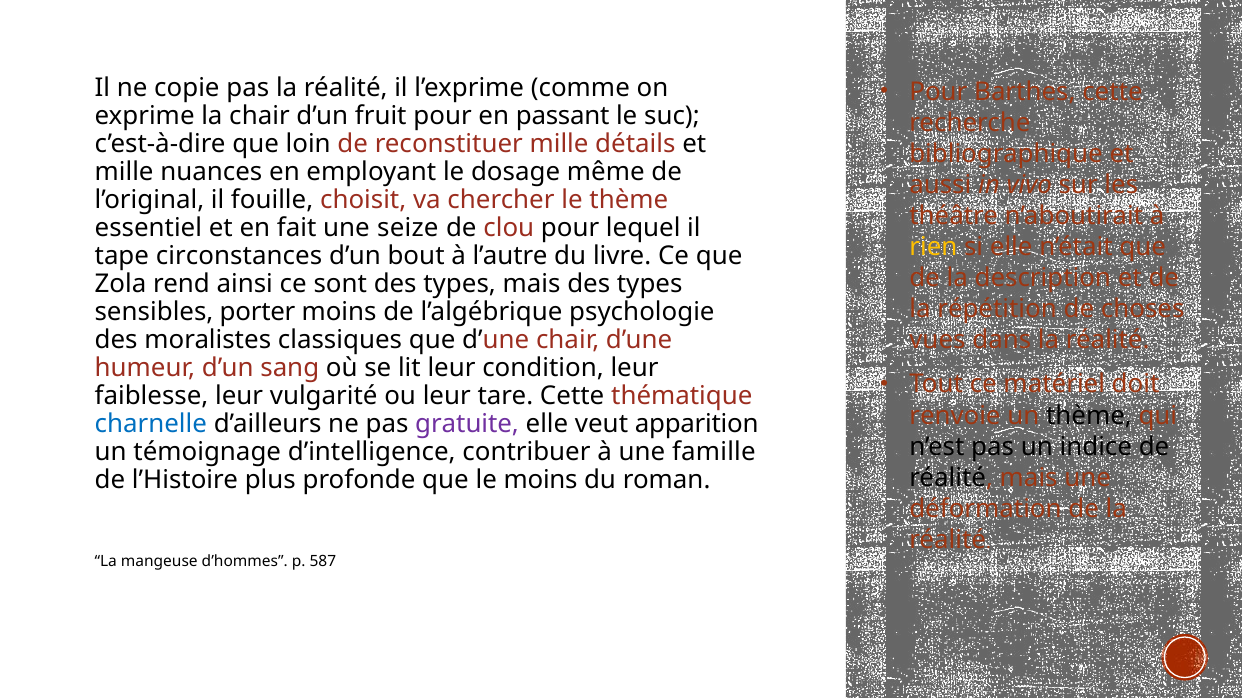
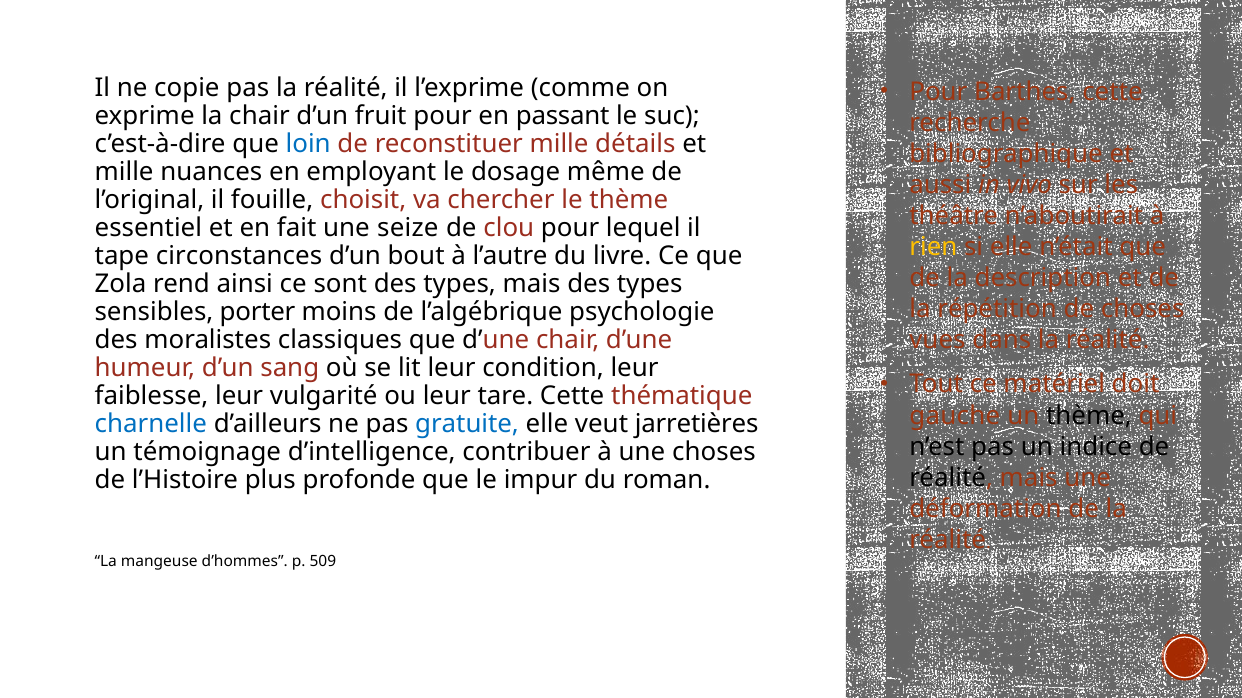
loin colour: black -> blue
renvoie: renvoie -> gauche
gratuite colour: purple -> blue
apparition: apparition -> jarretières
une famille: famille -> choses
le moins: moins -> impur
587: 587 -> 509
